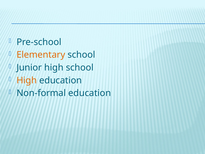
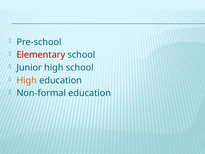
Elementary colour: orange -> red
